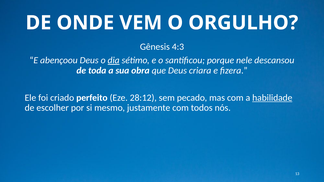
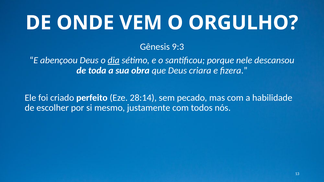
4:3: 4:3 -> 9:3
28:12: 28:12 -> 28:14
habilidade underline: present -> none
